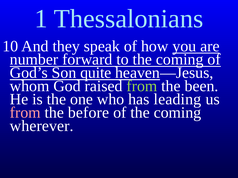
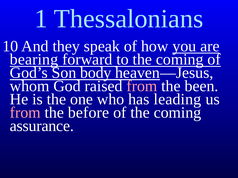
number: number -> bearing
quite: quite -> body
from at (142, 86) colour: light green -> pink
wherever: wherever -> assurance
